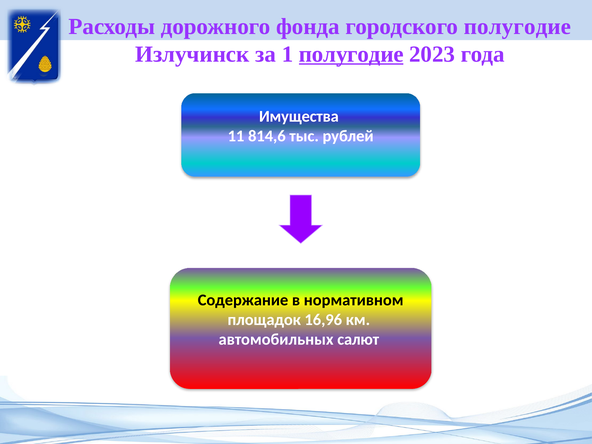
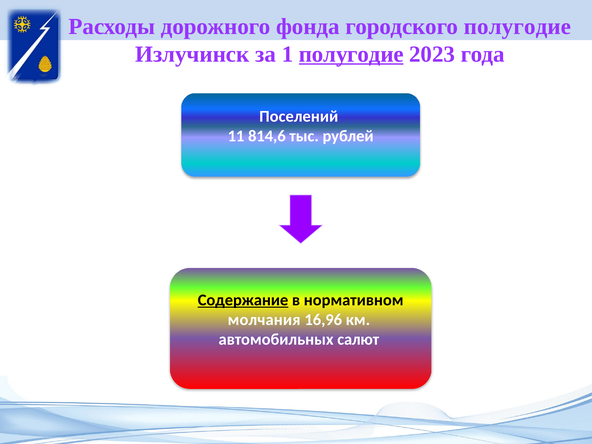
Имущества: Имущества -> Поселений
Содержание underline: none -> present
площадок: площадок -> молчания
